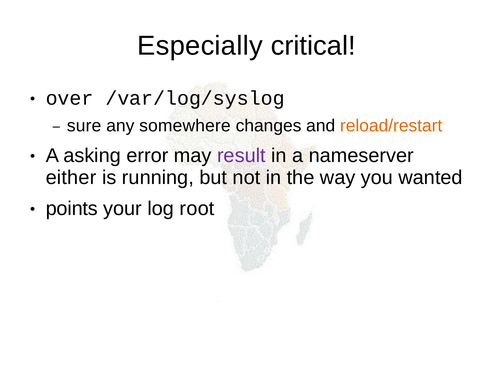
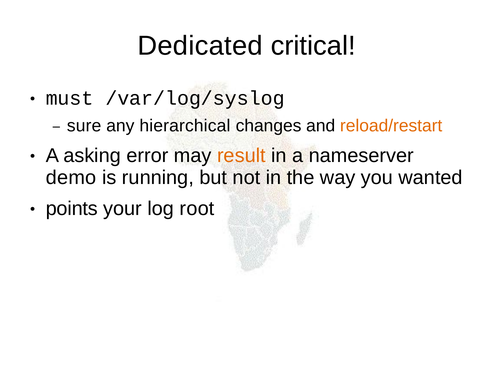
Especially: Especially -> Dedicated
over: over -> must
somewhere: somewhere -> hierarchical
result colour: purple -> orange
either: either -> demo
